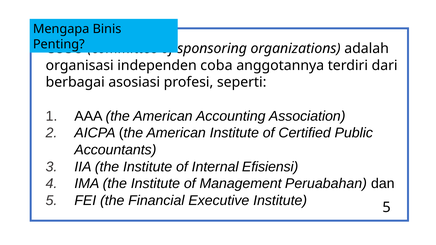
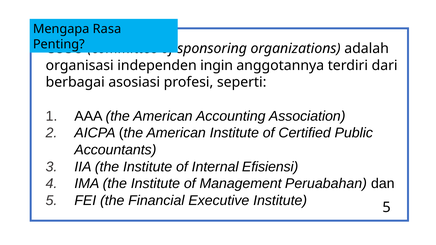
Binis: Binis -> Rasa
coba: coba -> ingin
